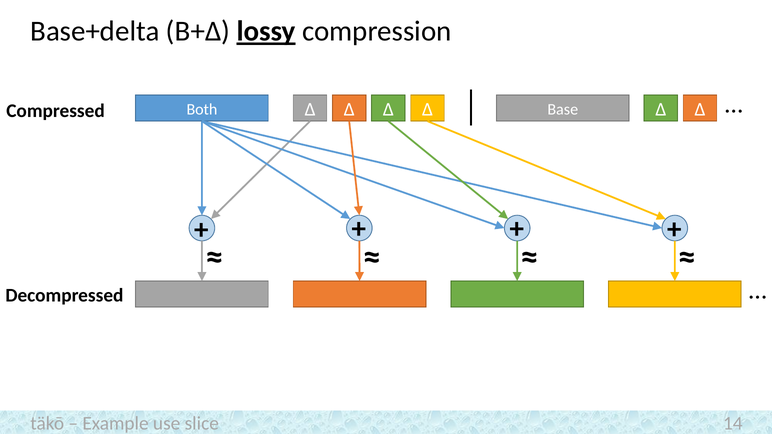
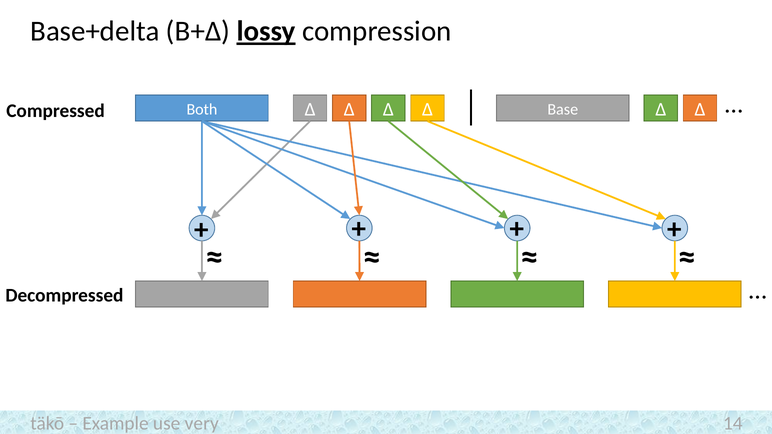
slice: slice -> very
